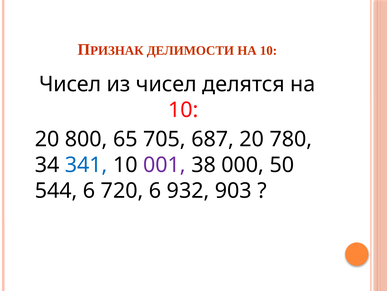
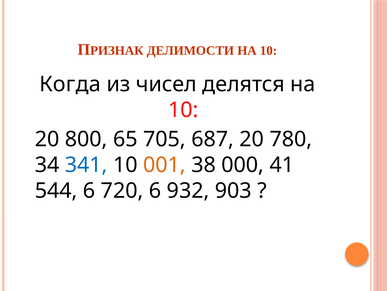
Чисел at (70, 84): Чисел -> Когда
001 colour: purple -> orange
50: 50 -> 41
